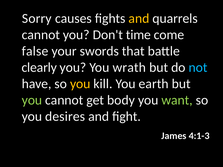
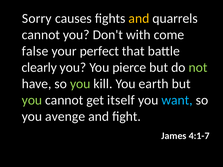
time: time -> with
swords: swords -> perfect
wrath: wrath -> pierce
not colour: light blue -> light green
you at (80, 84) colour: yellow -> light green
body: body -> itself
want colour: light green -> light blue
desires: desires -> avenge
4:1-3: 4:1-3 -> 4:1-7
